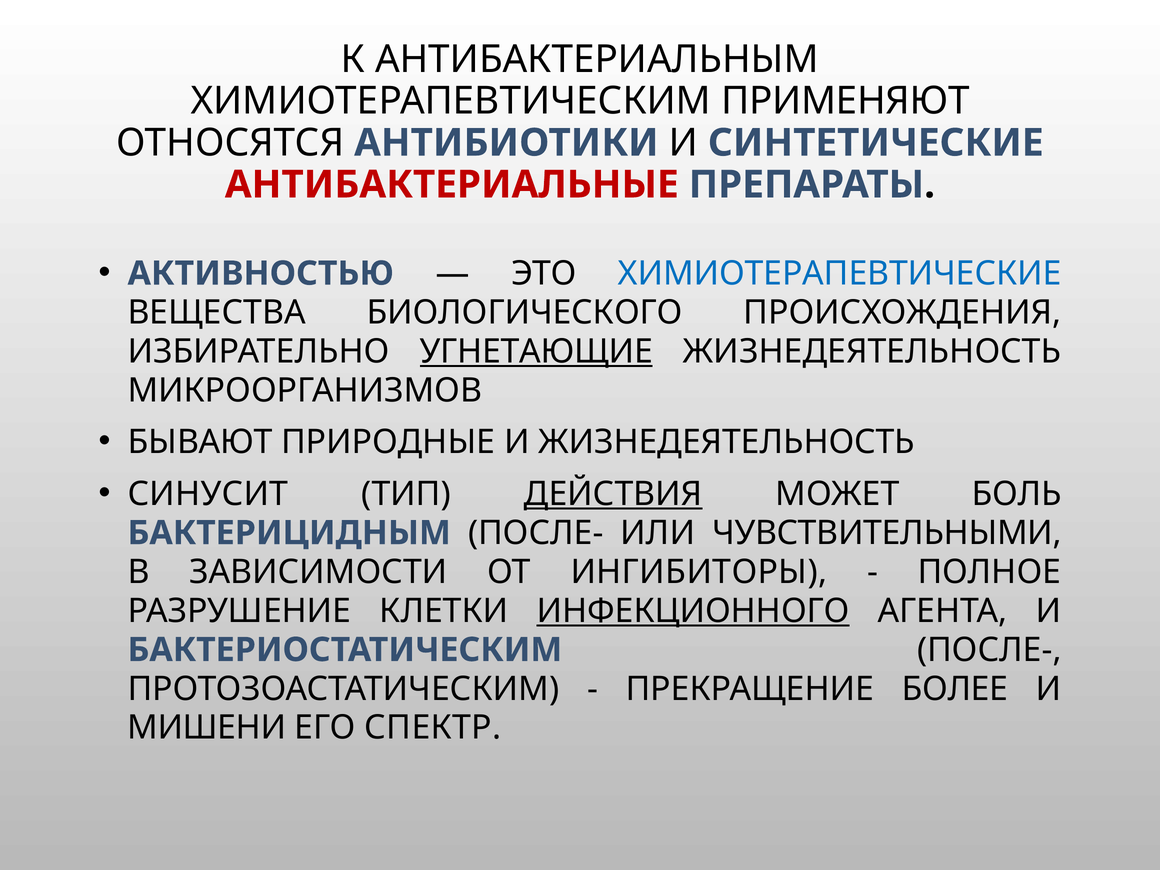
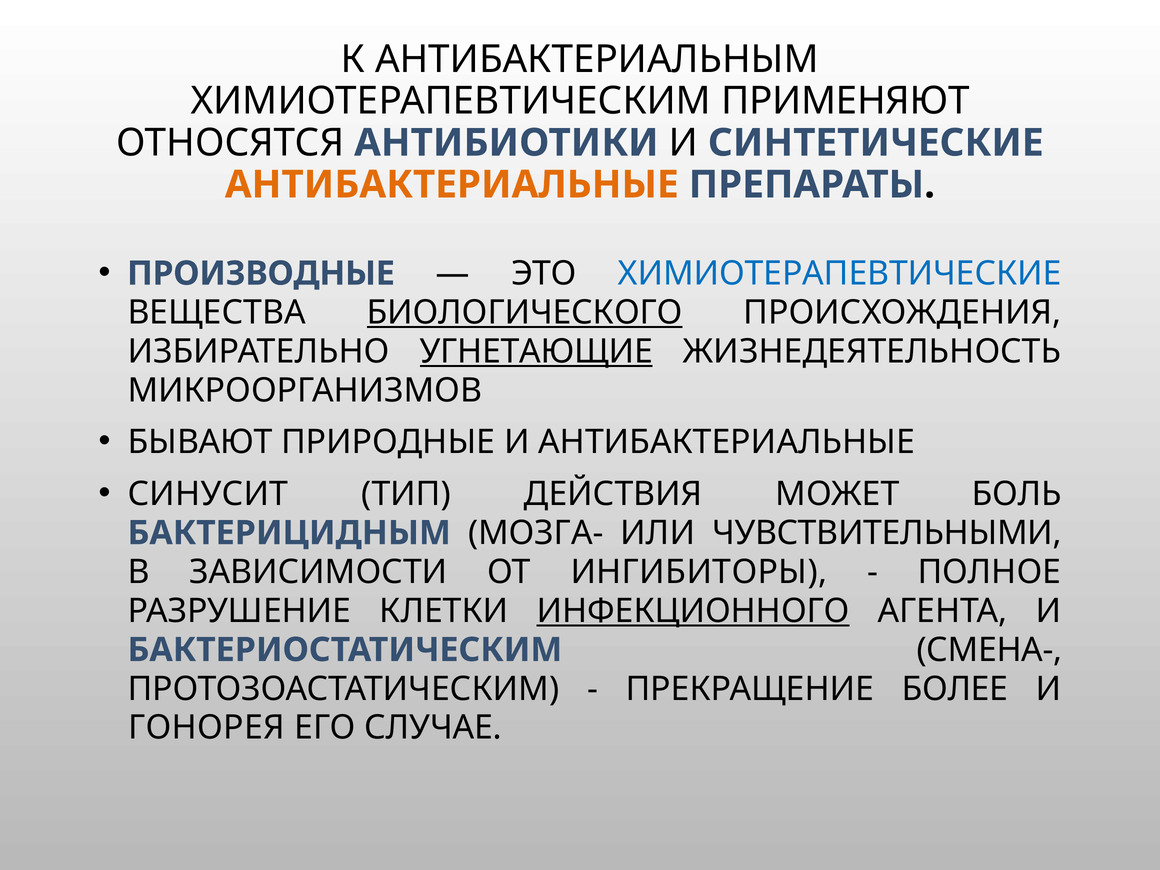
АНТИБАКТЕРИАЛЬНЫЕ at (452, 185) colour: red -> orange
АКТИВНОСТЬЮ: АКТИВНОСТЬЮ -> ПРОИЗВОДНЫЕ
БИОЛОГИЧЕСКОГО underline: none -> present
И ЖИЗНЕДЕЯТЕЛЬНОСТЬ: ЖИЗНЕДЕЯТЕЛЬНОСТЬ -> АНТИБАКТЕРИАЛЬНЫЕ
ДЕЙСТВИЯ underline: present -> none
БАКТЕРИЦИДНЫМ ПОСЛЕ-: ПОСЛЕ- -> МОЗГА-
БАКТЕРИОСТАТИЧЕСКИМ ПОСЛЕ-: ПОСЛЕ- -> СМЕНА-
МИШЕНИ: МИШЕНИ -> ГОНОРЕЯ
СПЕКТР: СПЕКТР -> СЛУЧАЕ
